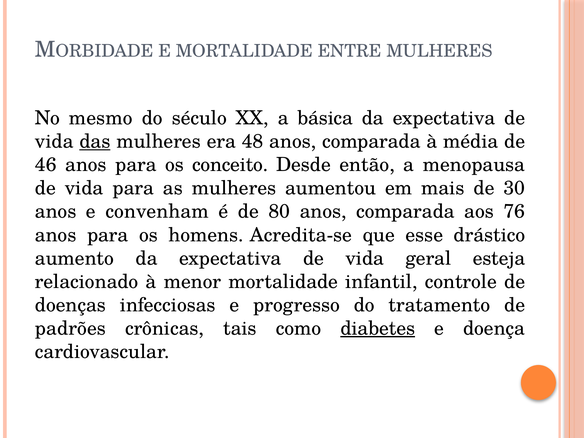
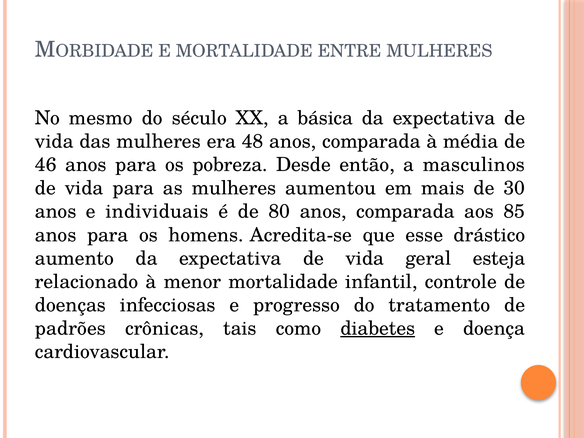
das underline: present -> none
conceito: conceito -> pobreza
menopausa: menopausa -> masculinos
convenham: convenham -> individuais
76: 76 -> 85
